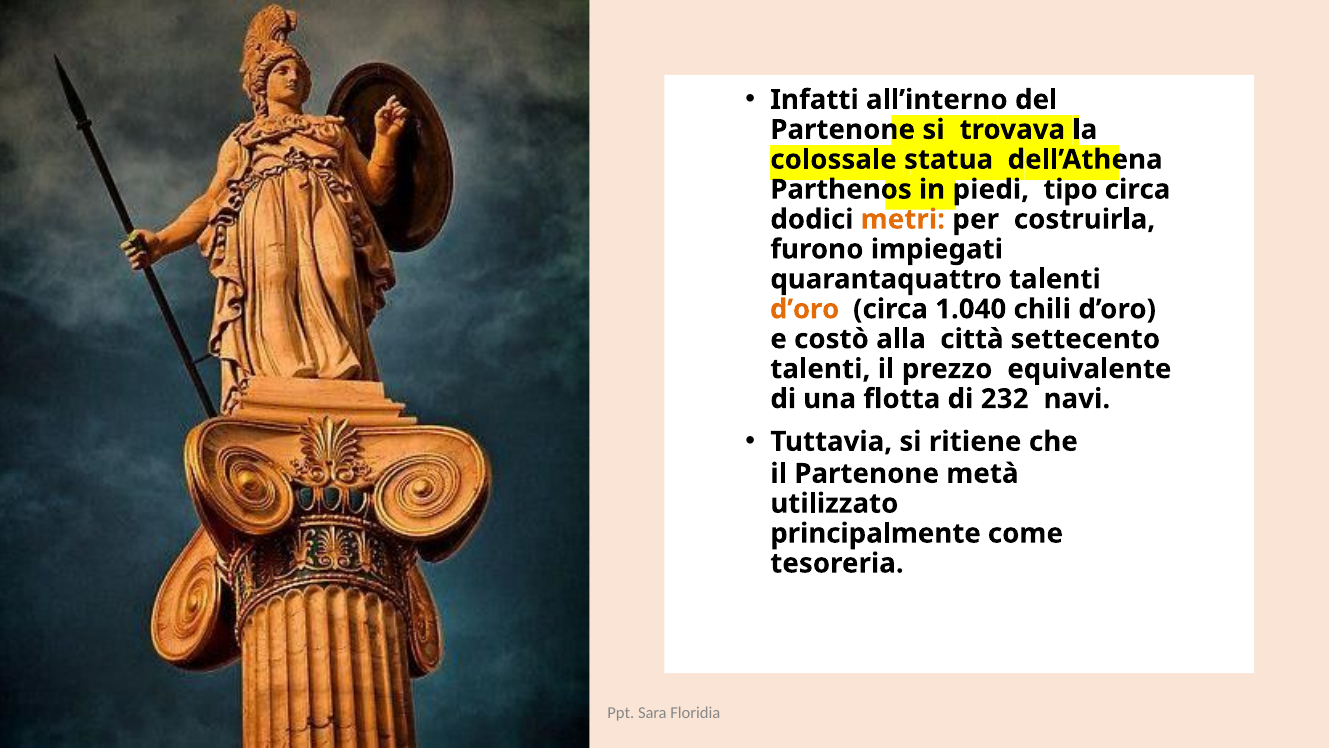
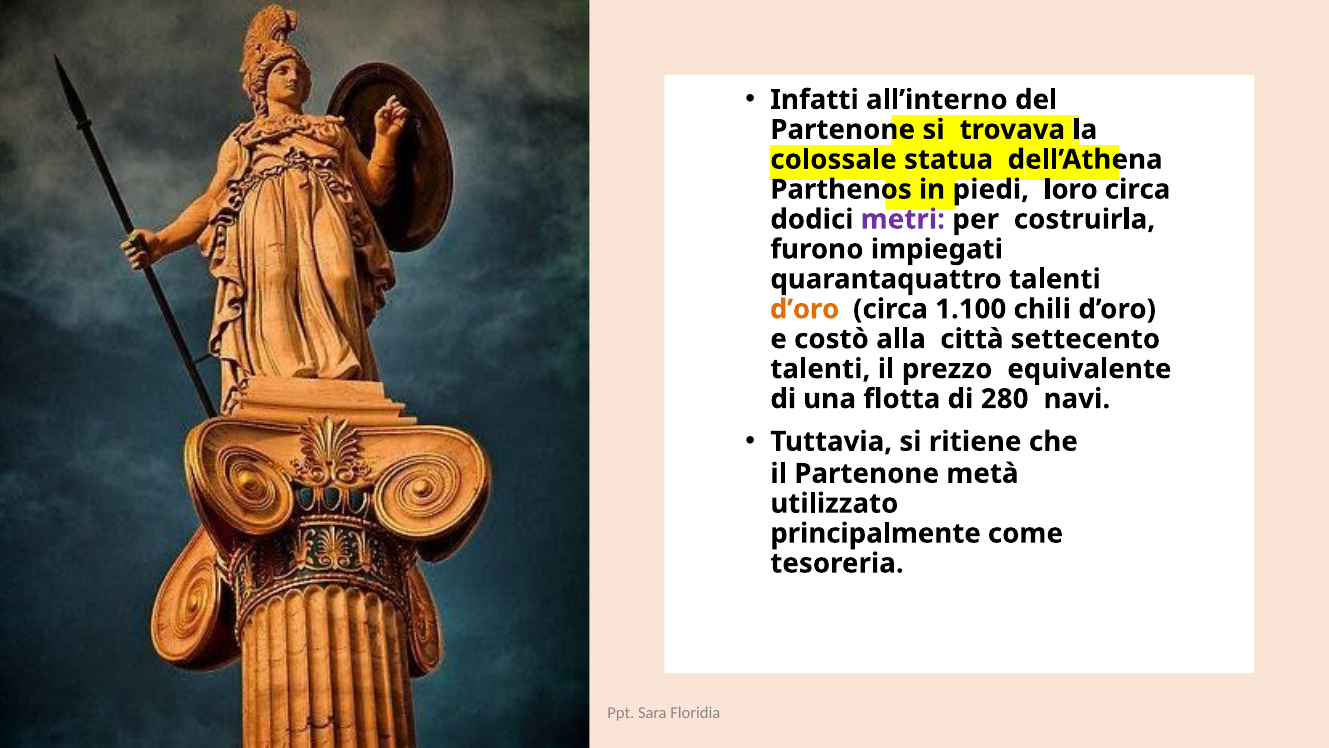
tipo: tipo -> loro
metri colour: orange -> purple
1.040: 1.040 -> 1.100
232: 232 -> 280
